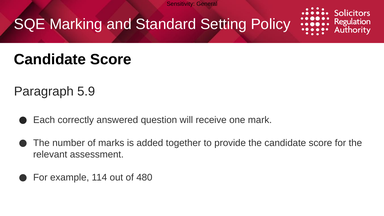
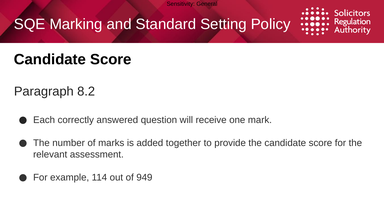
5.9: 5.9 -> 8.2
480: 480 -> 949
